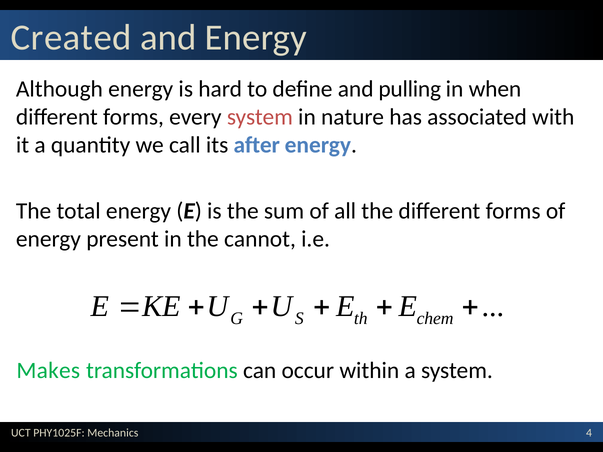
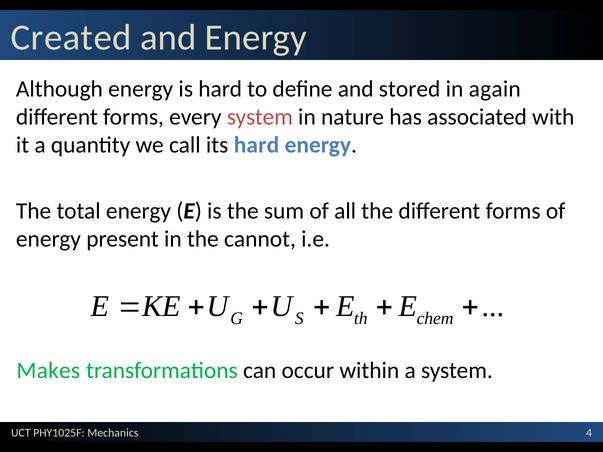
pulling: pulling -> stored
when: when -> again
its after: after -> hard
